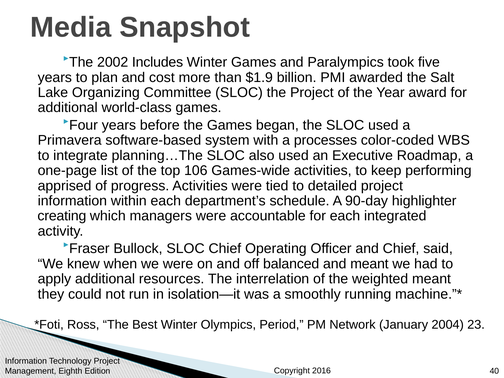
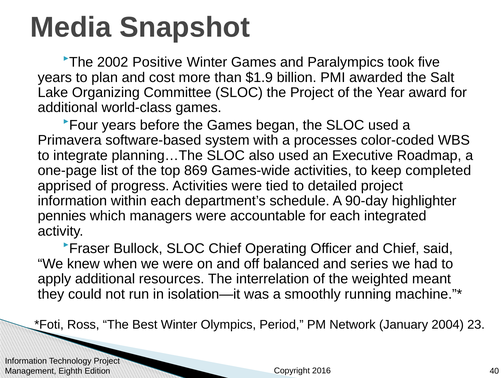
Includes: Includes -> Positive
106: 106 -> 869
performing: performing -> completed
creating: creating -> pennies
and meant: meant -> series
